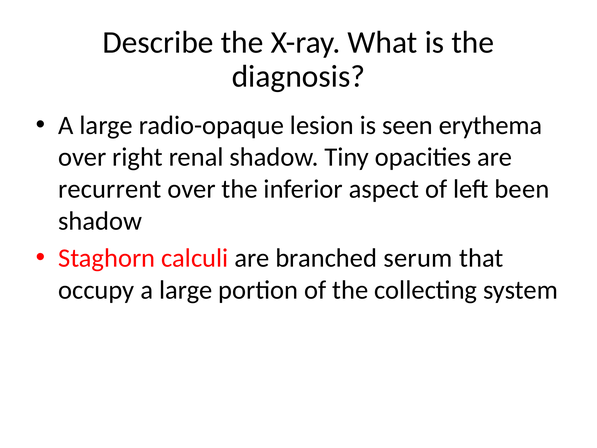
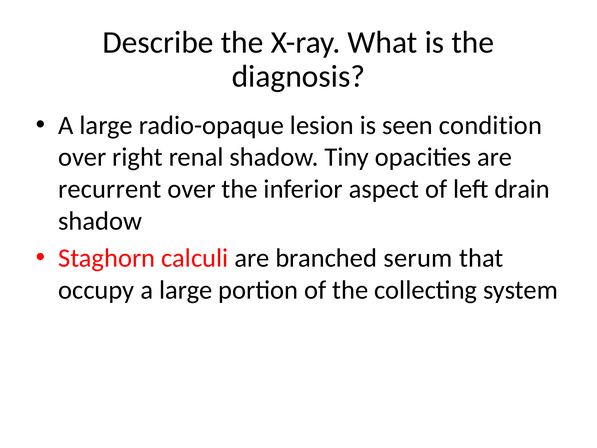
erythema: erythema -> condition
been: been -> drain
